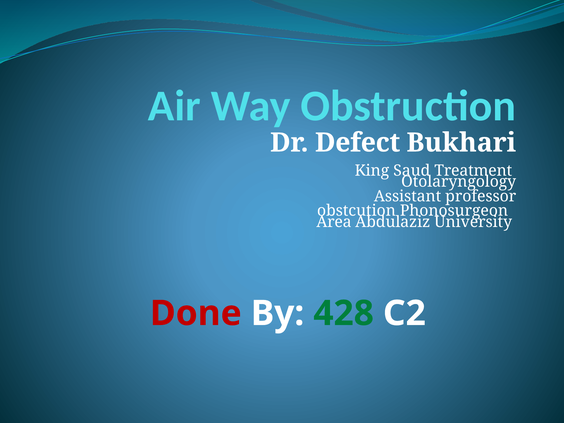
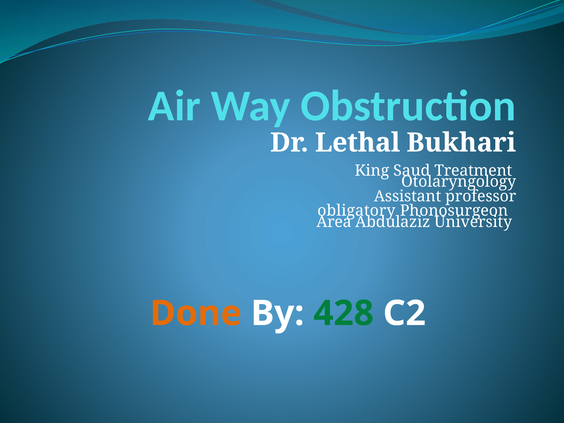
Defect: Defect -> Lethal
obstcution: obstcution -> obligatory
Done colour: red -> orange
